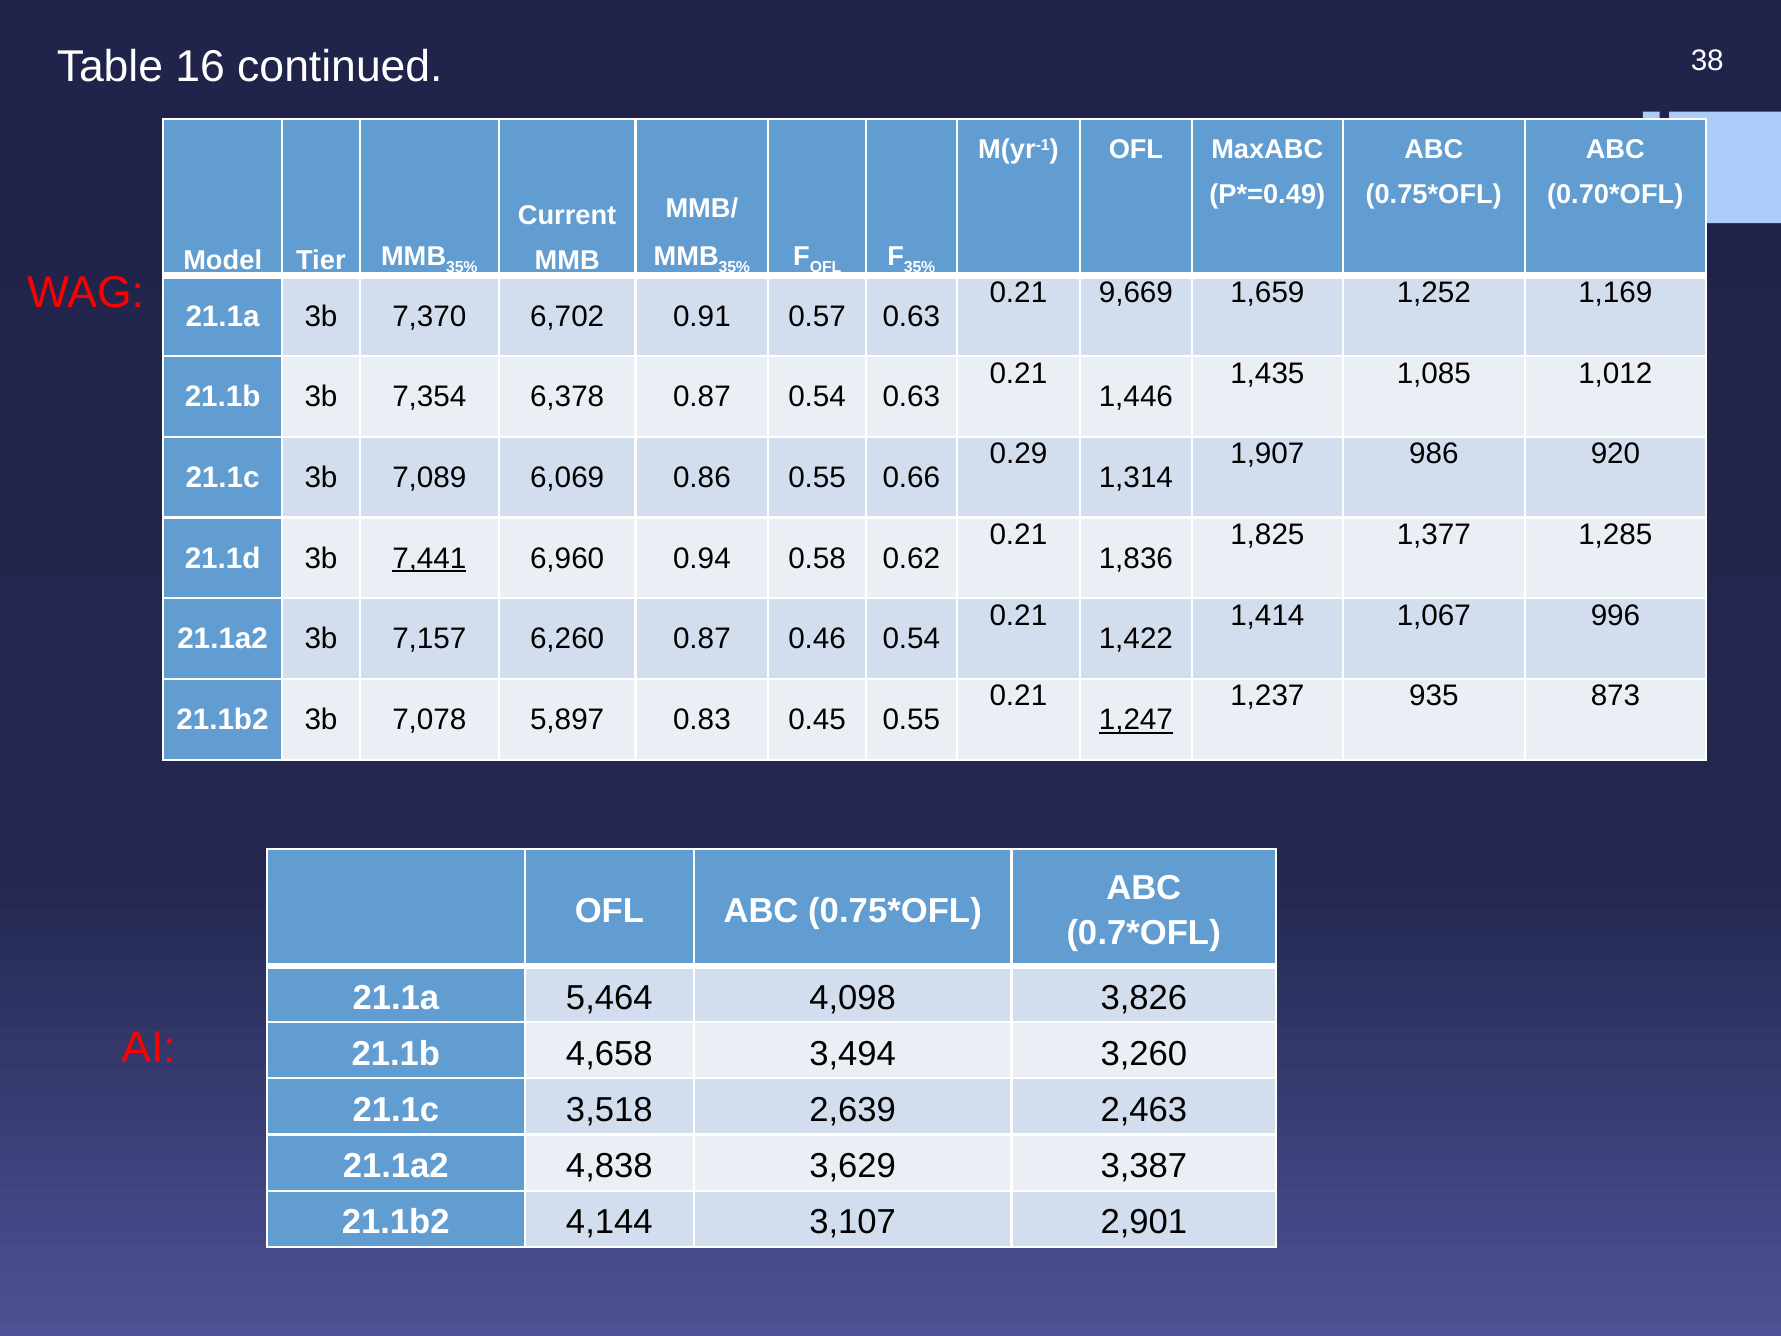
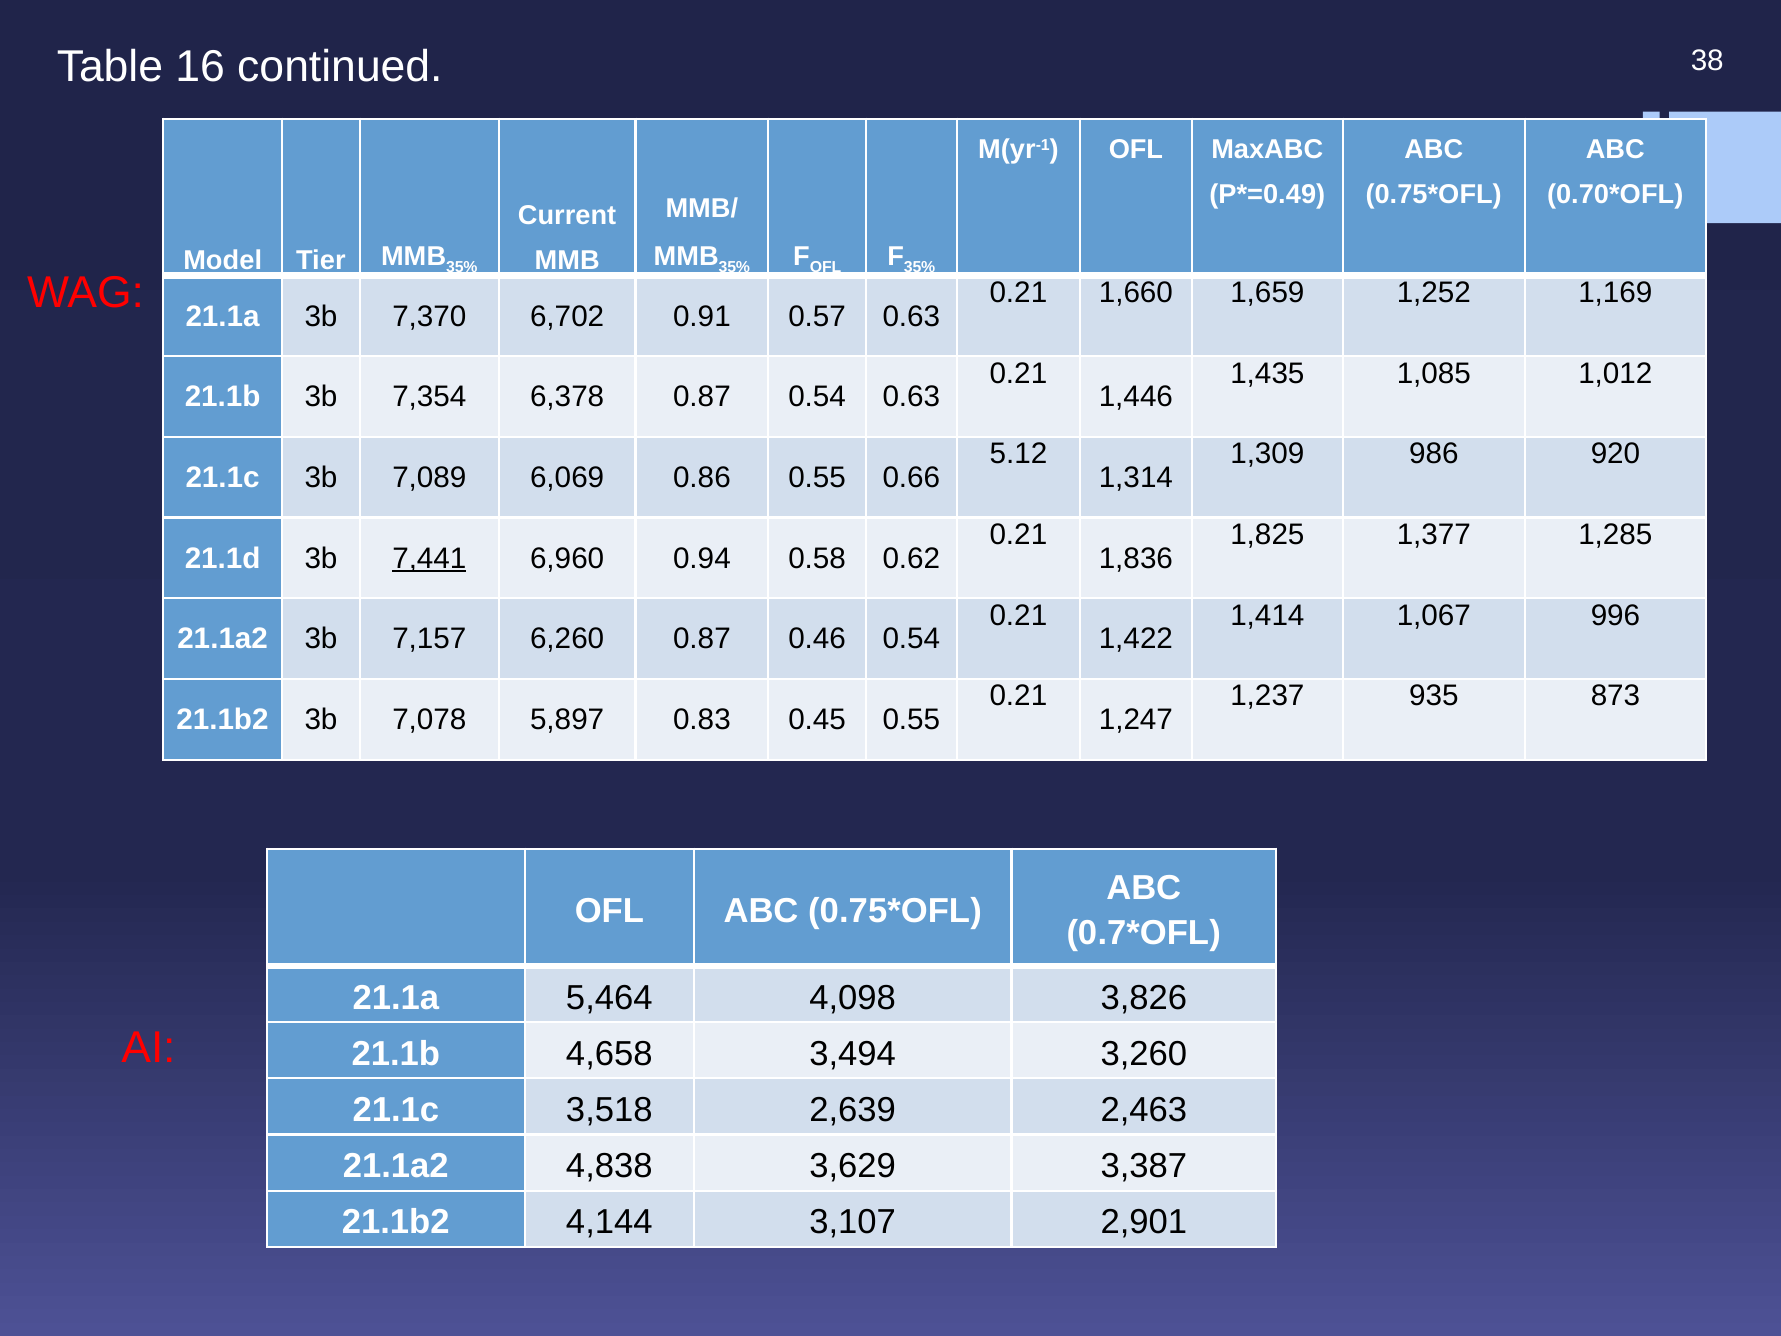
9,669: 9,669 -> 1,660
0.29: 0.29 -> 5.12
1,907: 1,907 -> 1,309
1,247 underline: present -> none
